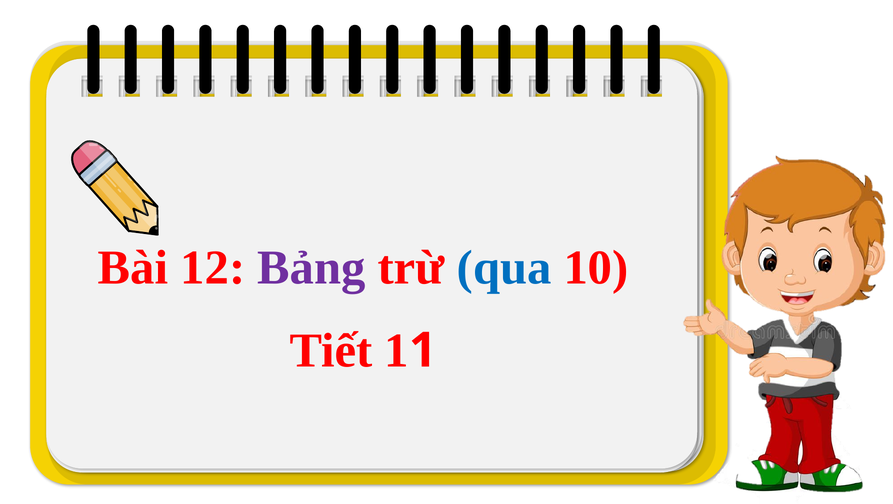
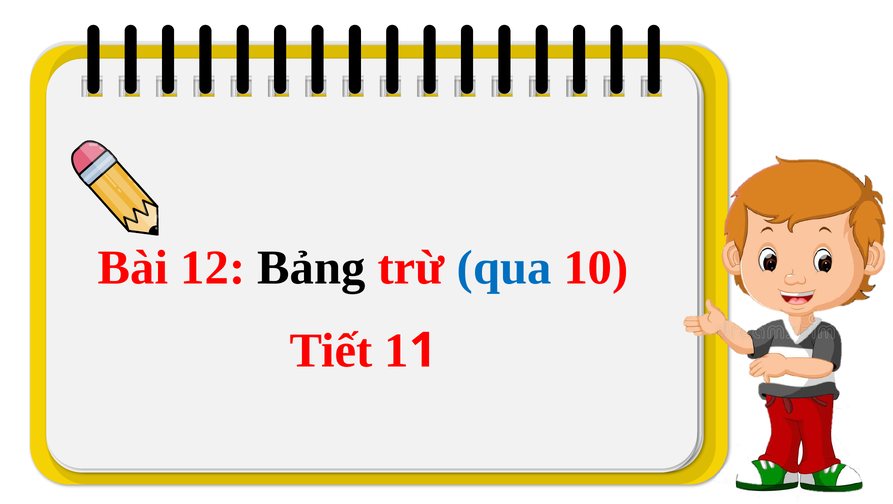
Bảng colour: purple -> black
